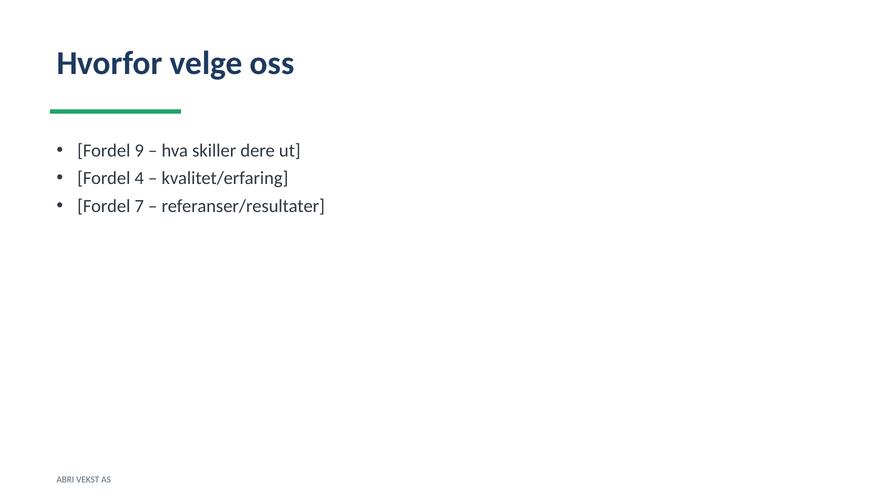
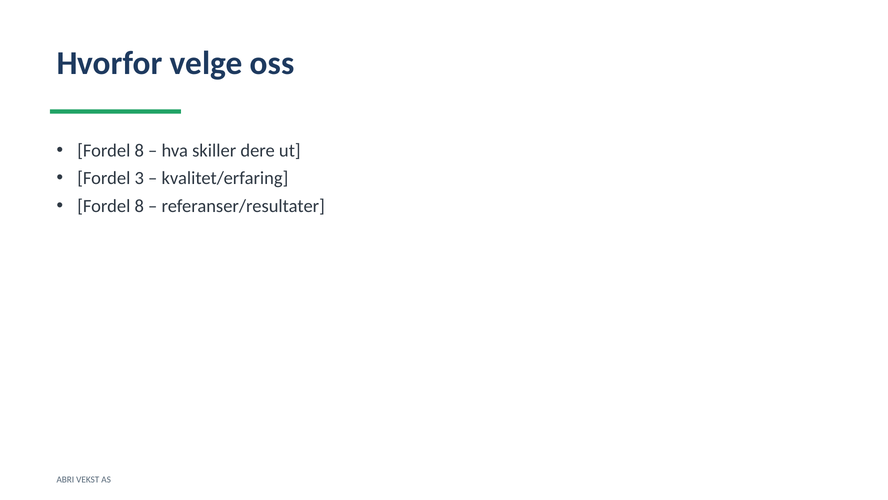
9 at (139, 150): 9 -> 8
4: 4 -> 3
7 at (139, 206): 7 -> 8
